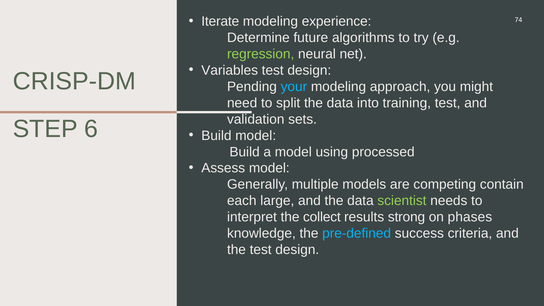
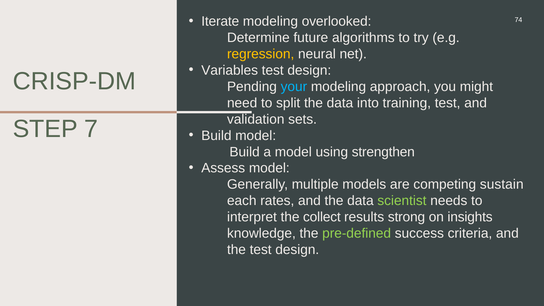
experience: experience -> overlooked
regression colour: light green -> yellow
6: 6 -> 7
processed: processed -> strengthen
contain: contain -> sustain
large: large -> rates
phases: phases -> insights
pre-defined colour: light blue -> light green
